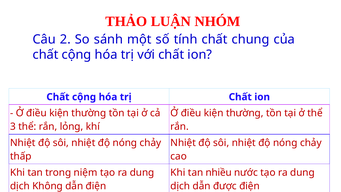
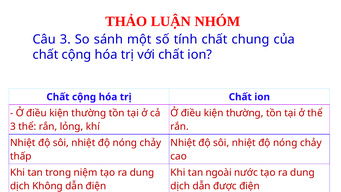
Câu 2: 2 -> 3
nhiều: nhiều -> ngoài
